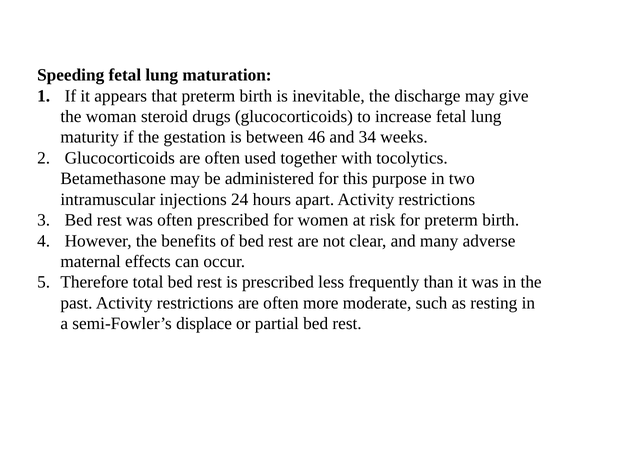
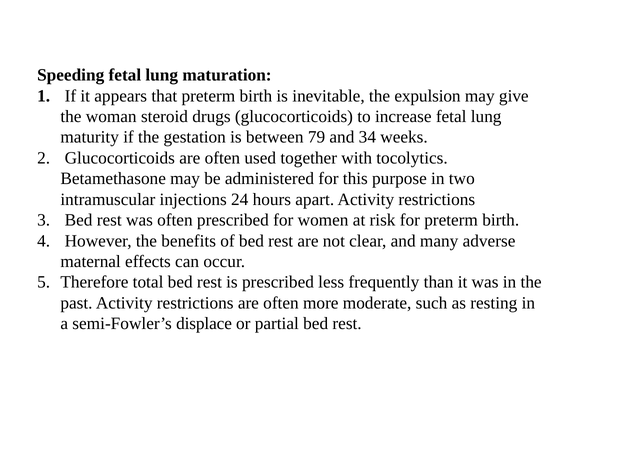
discharge: discharge -> expulsion
46: 46 -> 79
